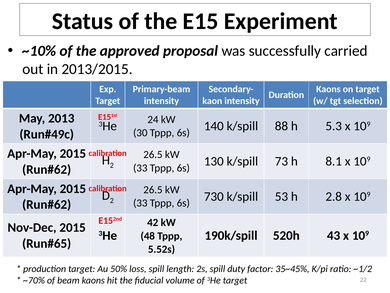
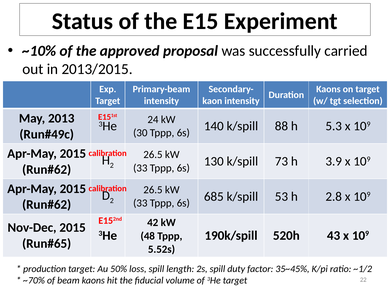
8.1: 8.1 -> 3.9
730: 730 -> 685
